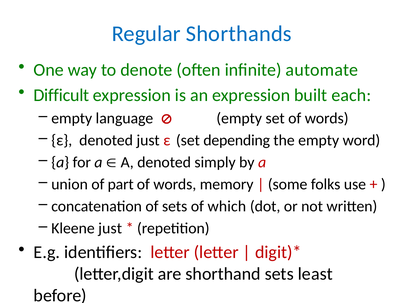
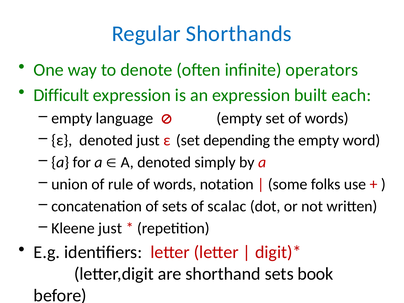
automate: automate -> operators
part: part -> rule
memory: memory -> notation
which: which -> scalac
least: least -> book
